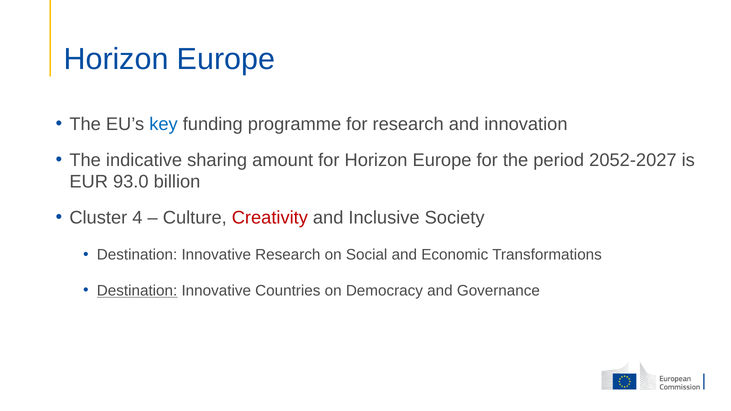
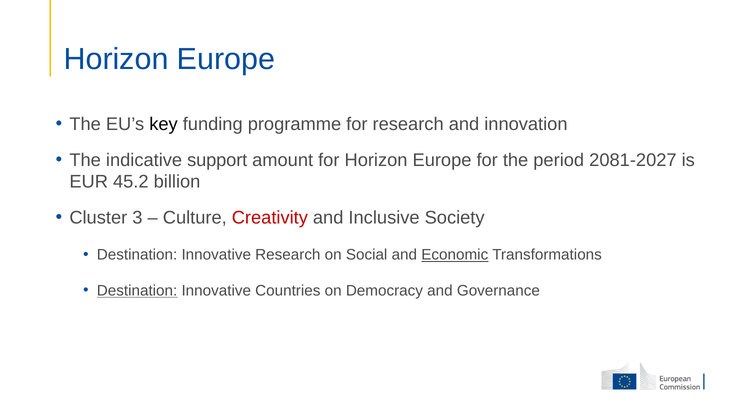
key colour: blue -> black
sharing: sharing -> support
2052-2027: 2052-2027 -> 2081-2027
93.0: 93.0 -> 45.2
4: 4 -> 3
Economic underline: none -> present
